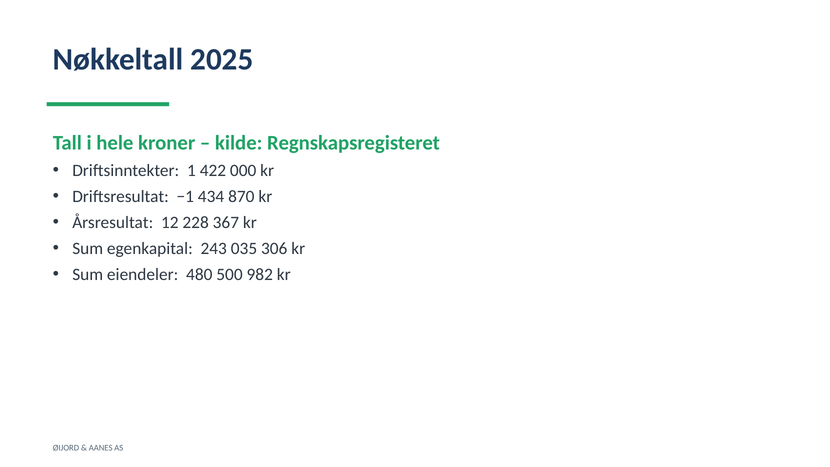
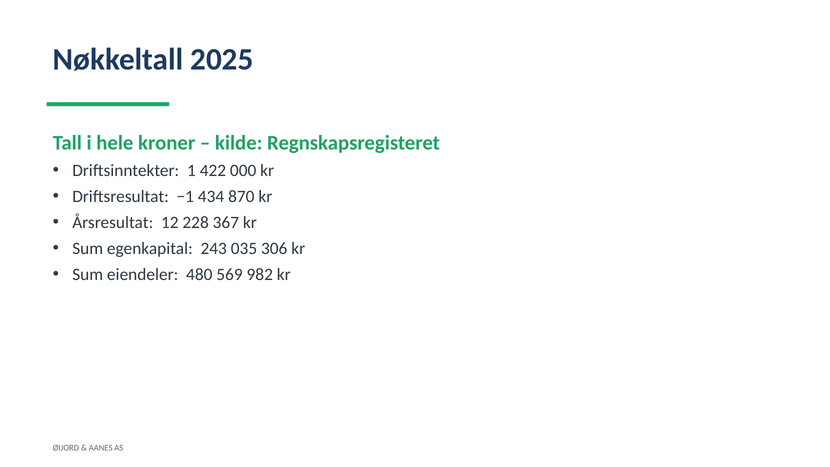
500: 500 -> 569
